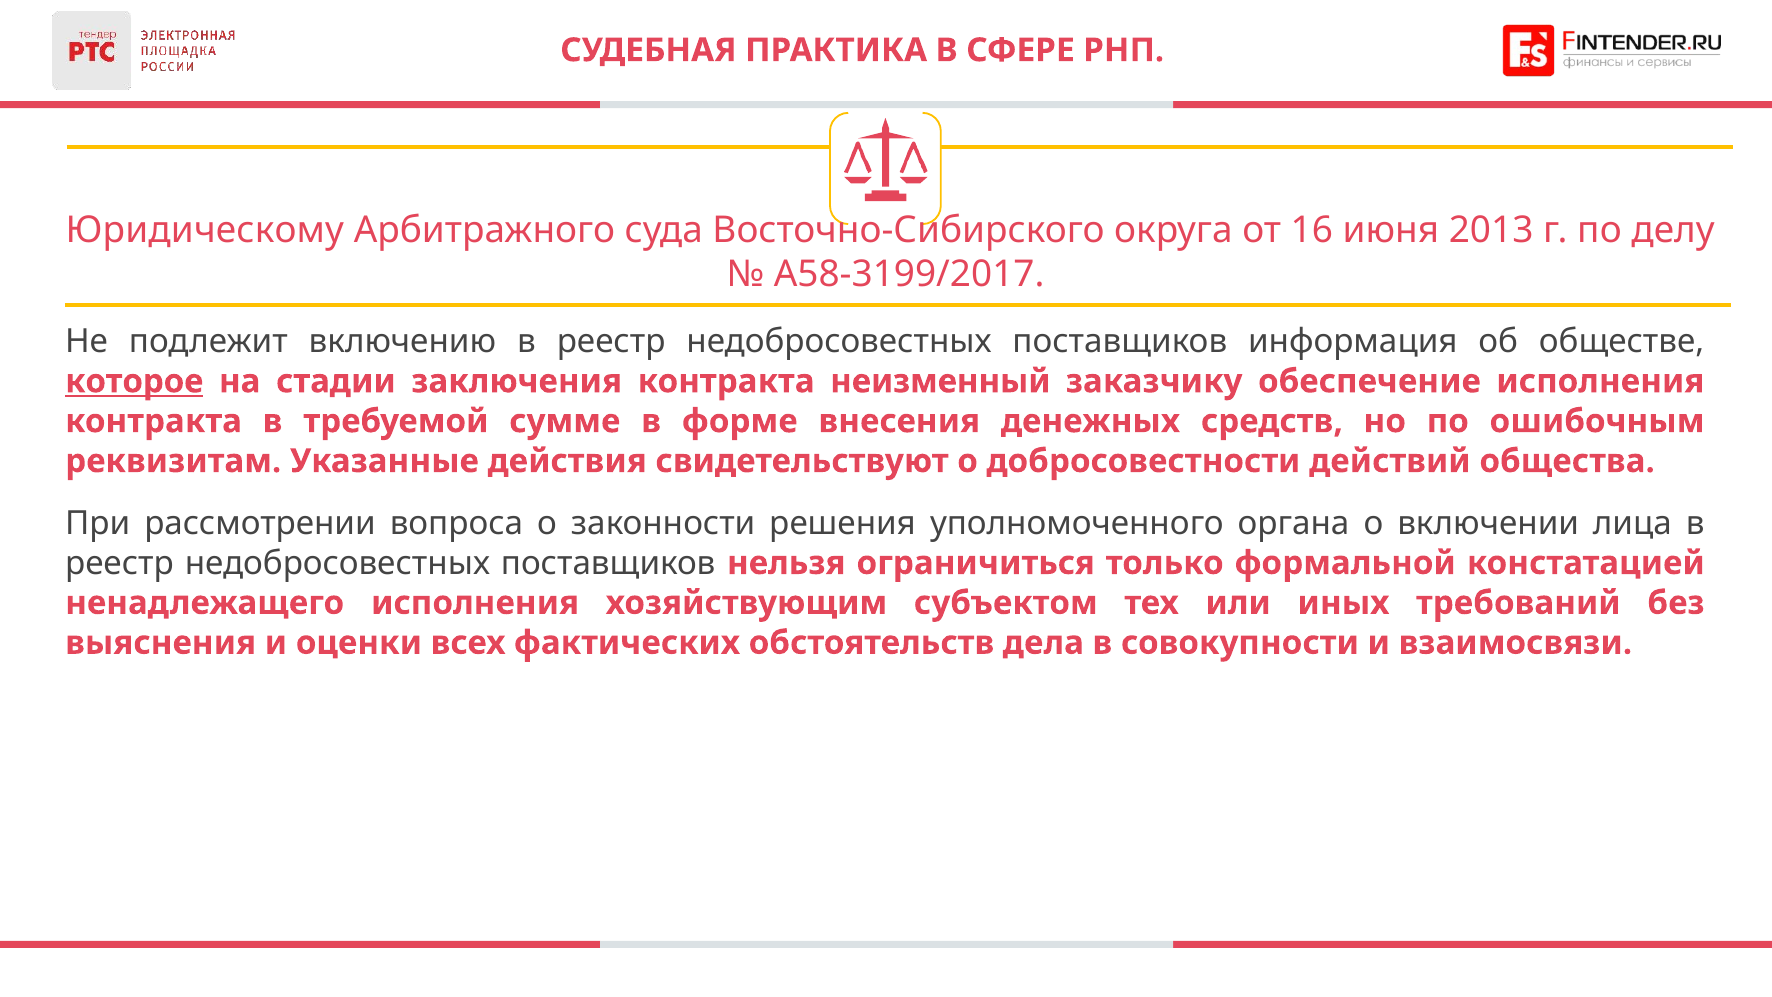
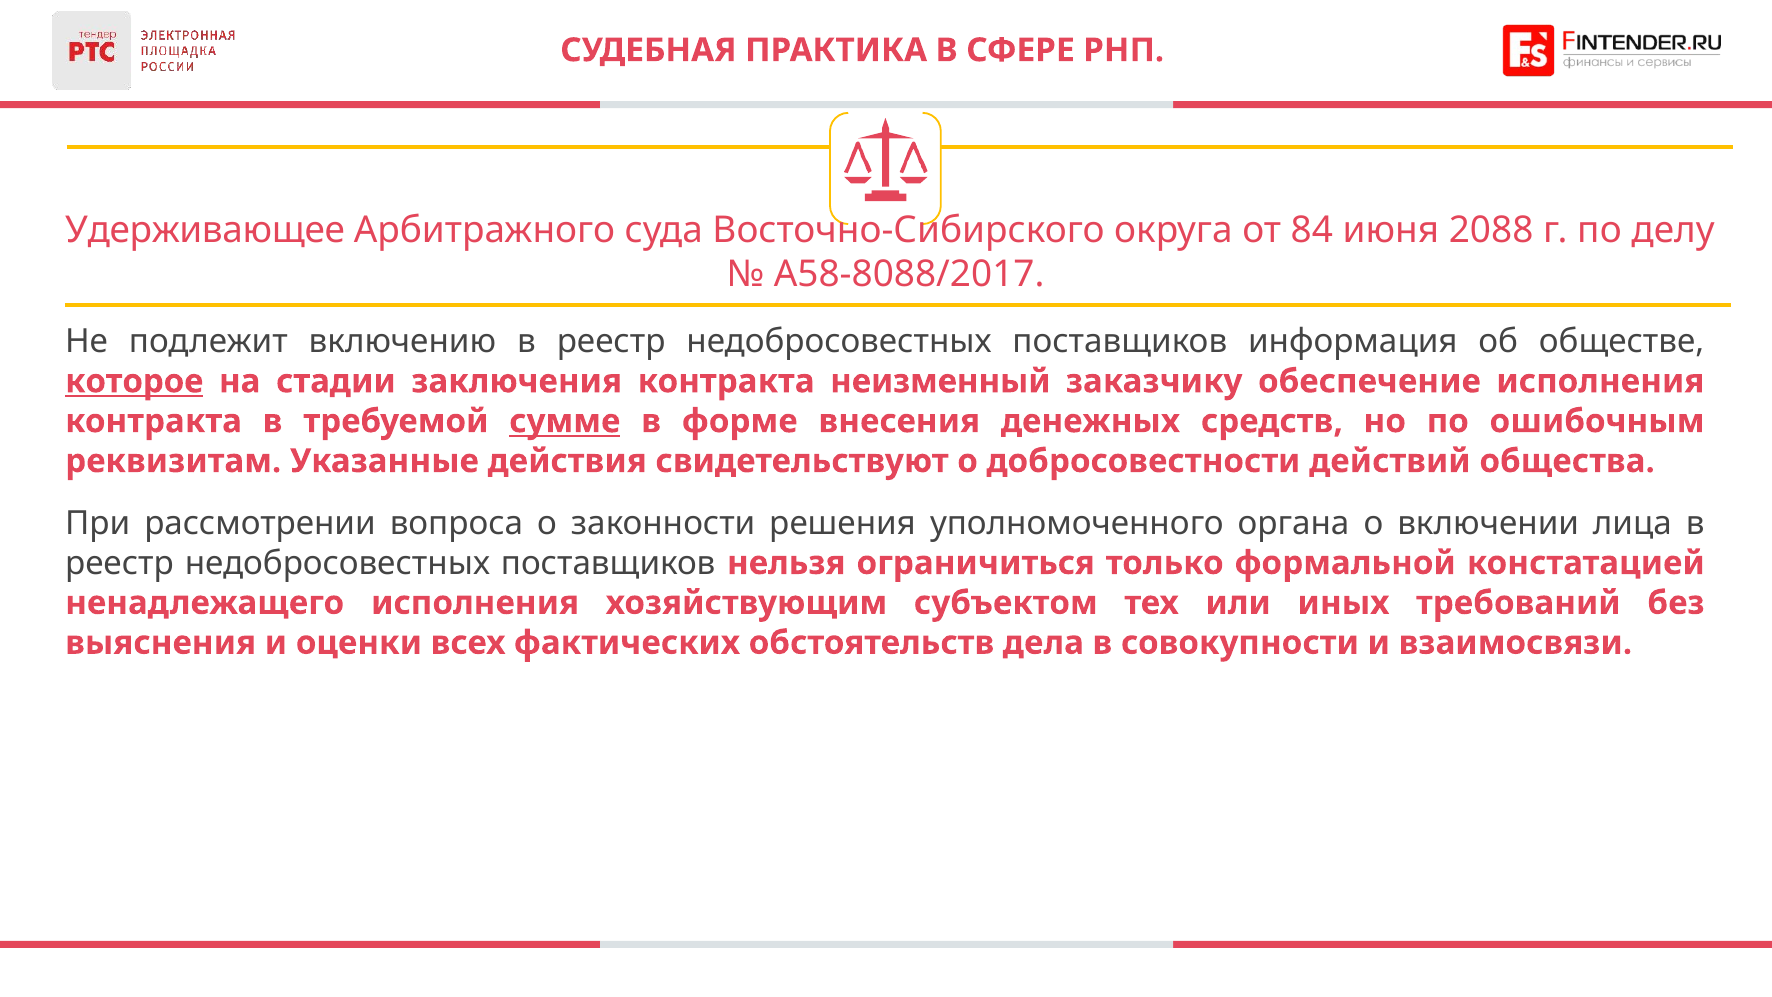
Юридическому: Юридическому -> Удерживающее
16: 16 -> 84
2013: 2013 -> 2088
А58-3199/2017: А58-3199/2017 -> А58-8088/2017
сумме underline: none -> present
